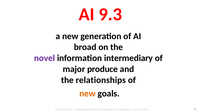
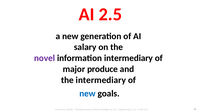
9.3: 9.3 -> 2.5
broad: broad -> salary
the relationships: relationships -> intermediary
new at (87, 93) colour: orange -> blue
